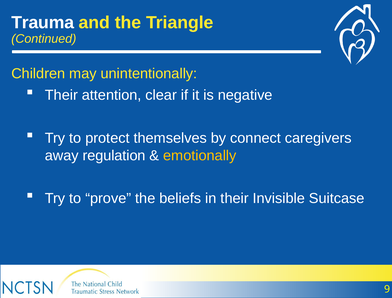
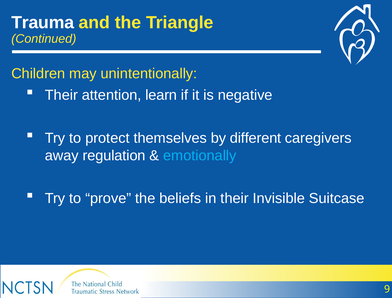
clear: clear -> learn
connect: connect -> different
emotionally colour: yellow -> light blue
